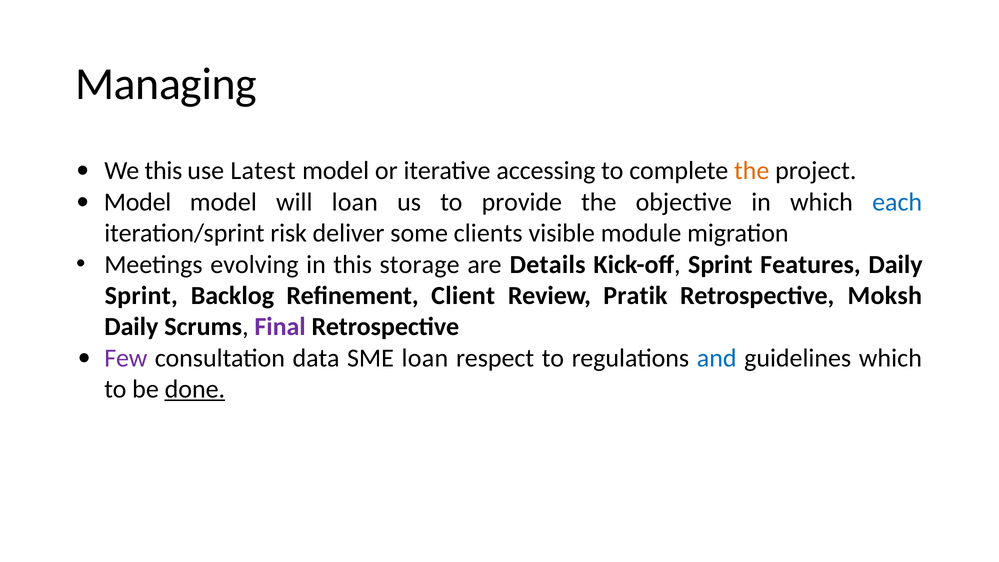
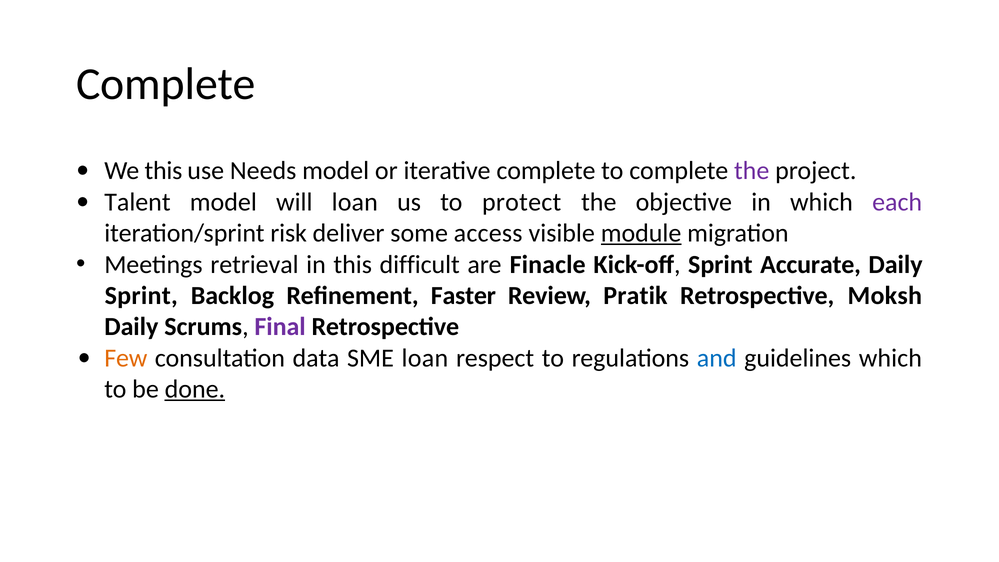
Managing at (166, 84): Managing -> Complete
Latest: Latest -> Needs
iterative accessing: accessing -> complete
the at (752, 171) colour: orange -> purple
Model at (138, 202): Model -> Talent
provide: provide -> protect
each colour: blue -> purple
clients: clients -> access
module underline: none -> present
evolving: evolving -> retrieval
storage: storage -> difficult
Details: Details -> Finacle
Features: Features -> Accurate
Client: Client -> Faster
Few colour: purple -> orange
